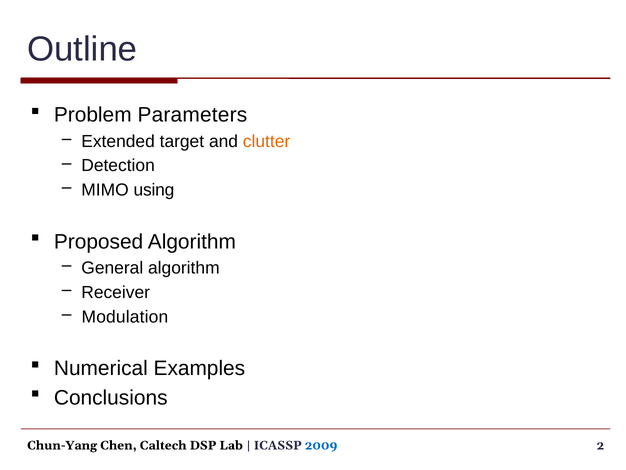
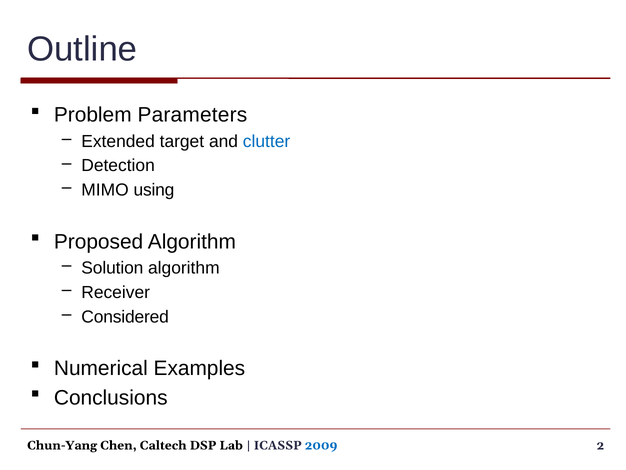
clutter colour: orange -> blue
General: General -> Solution
Modulation: Modulation -> Considered
